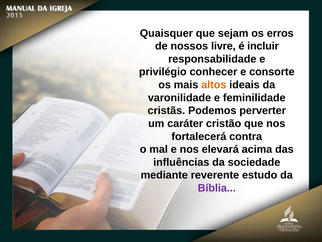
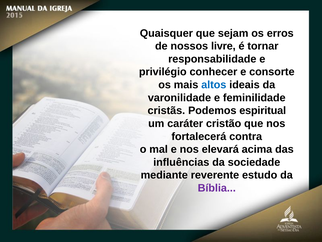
incluir: incluir -> tornar
altos colour: orange -> blue
perverter: perverter -> espiritual
